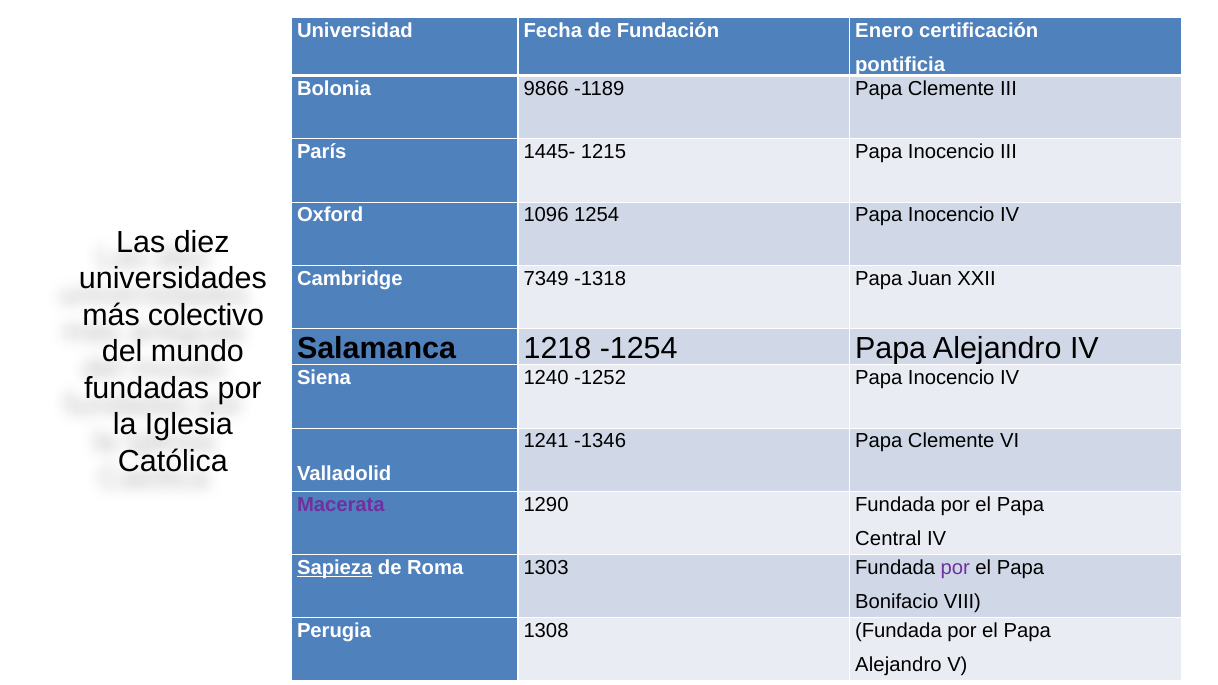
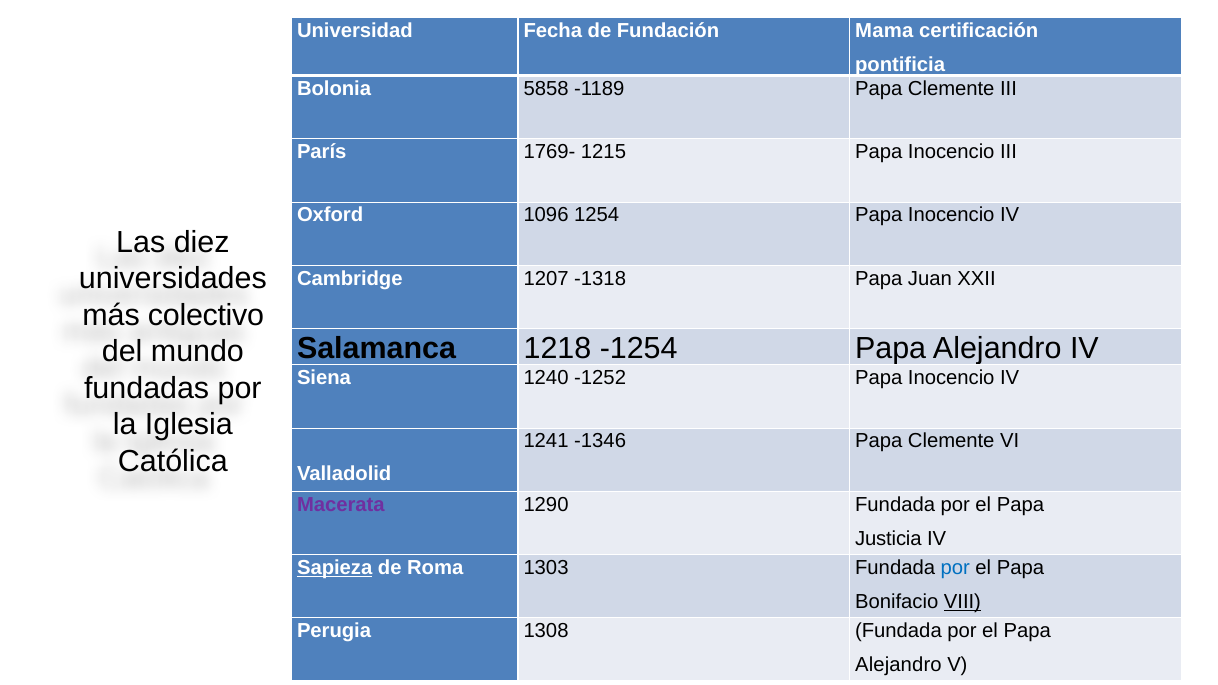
Enero: Enero -> Mama
9866: 9866 -> 5858
1445-: 1445- -> 1769-
7349: 7349 -> 1207
Central: Central -> Justicia
por at (955, 568) colour: purple -> blue
VIII underline: none -> present
